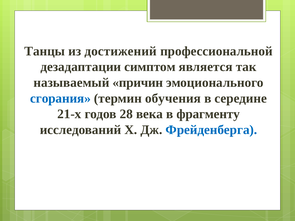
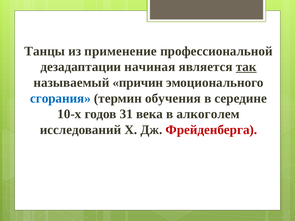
достижений: достижений -> применение
симптом: симптом -> начиная
так underline: none -> present
21-х: 21-х -> 10-х
28: 28 -> 31
фрагменту: фрагменту -> алкоголем
Фрейденберга colour: blue -> red
